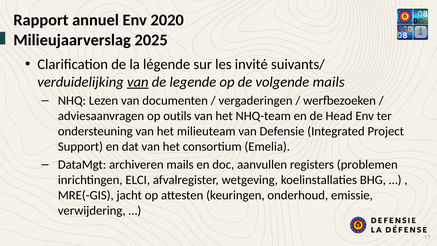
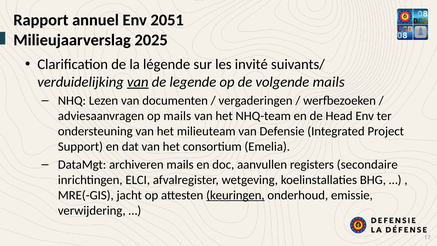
2020: 2020 -> 2051
op outils: outils -> mails
problemen: problemen -> secondaire
keuringen underline: none -> present
